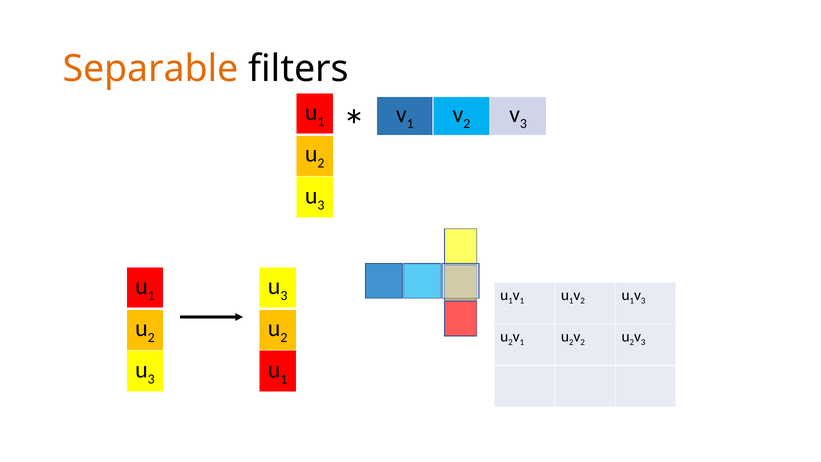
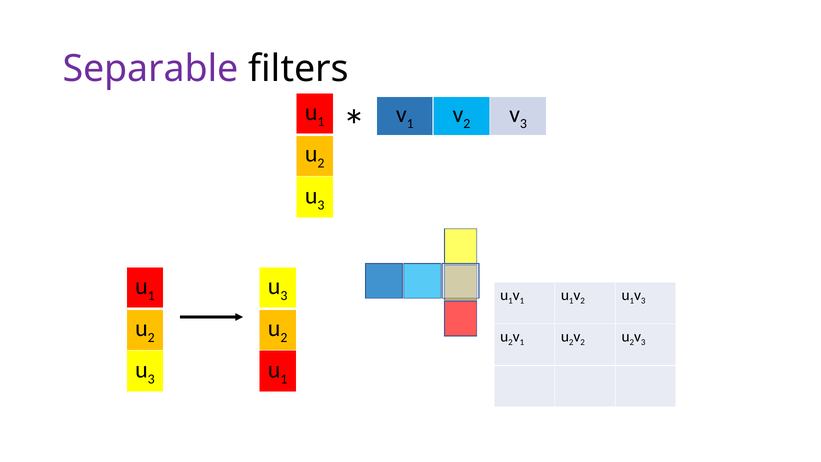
Separable colour: orange -> purple
